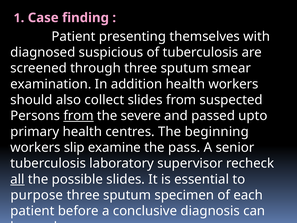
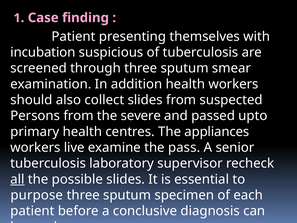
diagnosed: diagnosed -> incubation
from at (79, 116) underline: present -> none
beginning: beginning -> appliances
slip: slip -> live
